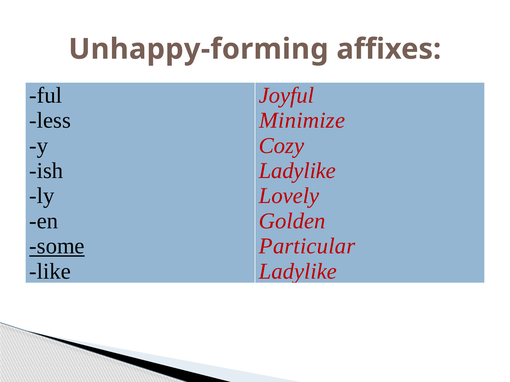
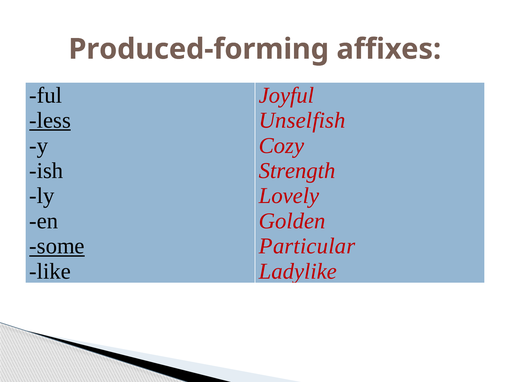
Unhappy-forming: Unhappy-forming -> Produced-forming
less underline: none -> present
Minimize: Minimize -> Unselfish
Ladylike at (297, 171): Ladylike -> Strength
